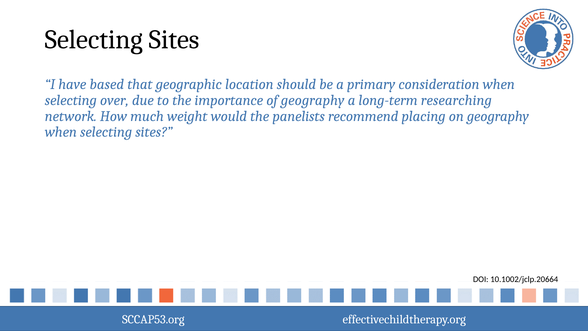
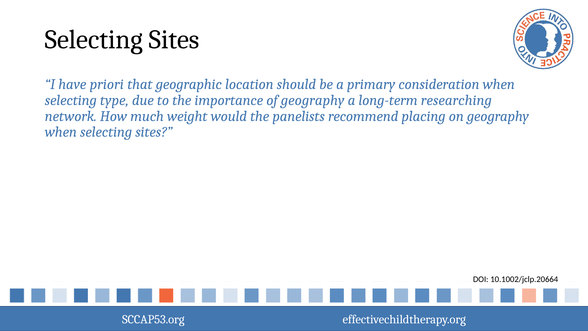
based: based -> priori
over: over -> type
